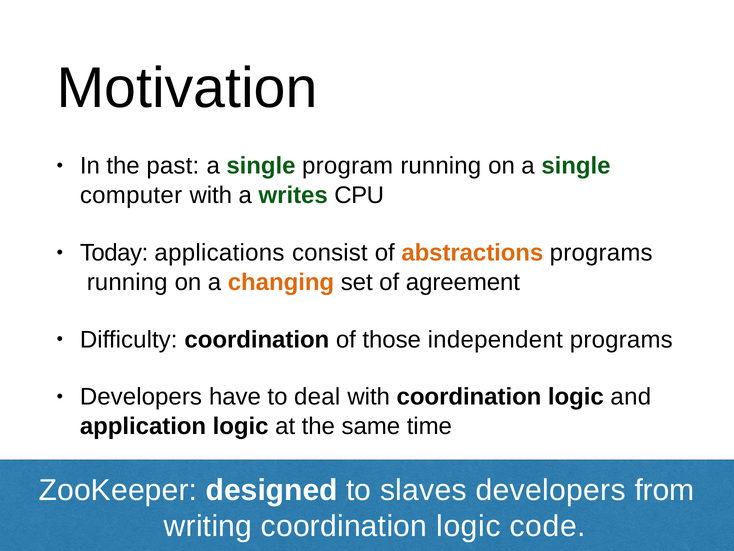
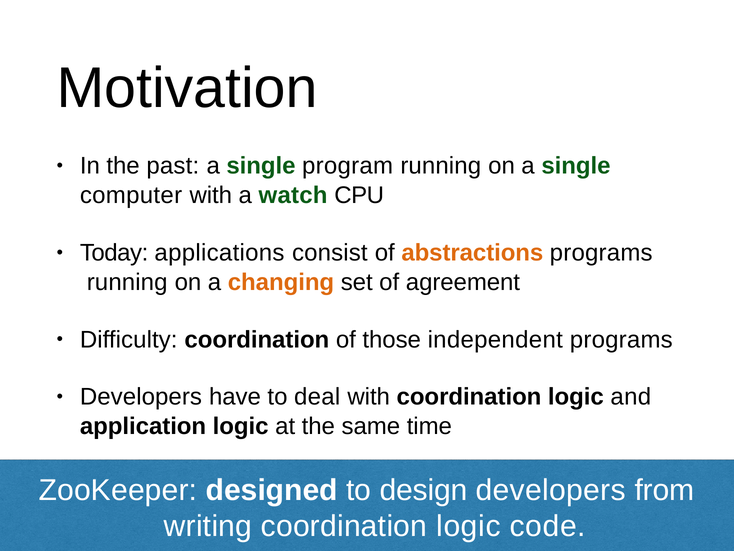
writes: writes -> watch
slaves: slaves -> design
